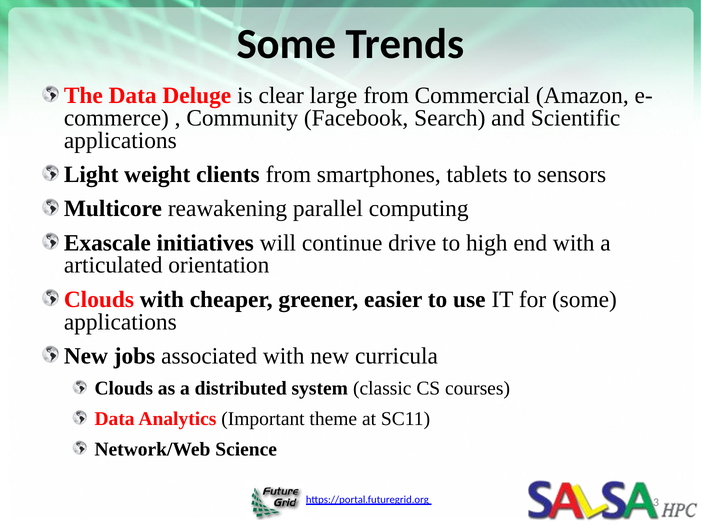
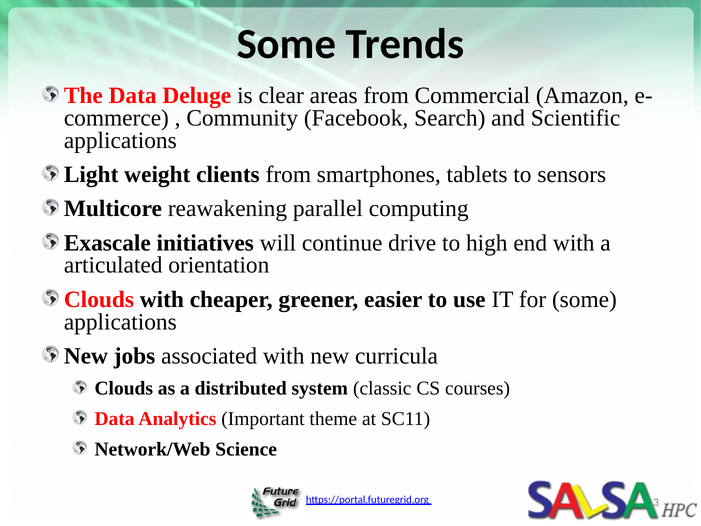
large: large -> areas
